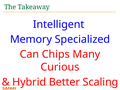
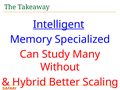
Intelligent underline: none -> present
Chips: Chips -> Study
Curious: Curious -> Without
